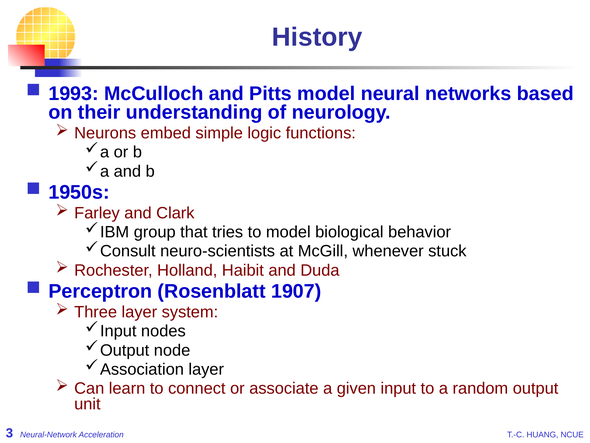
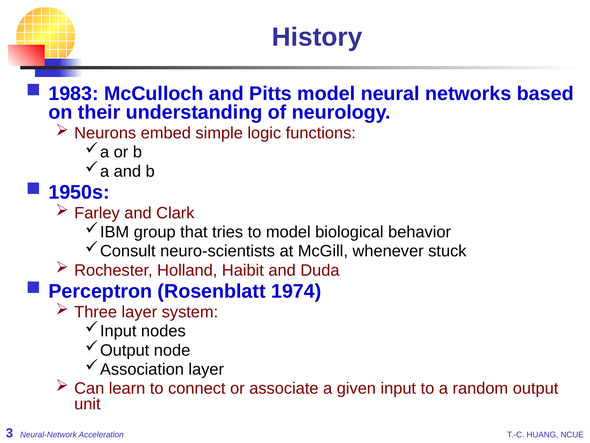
1993: 1993 -> 1983
1907: 1907 -> 1974
